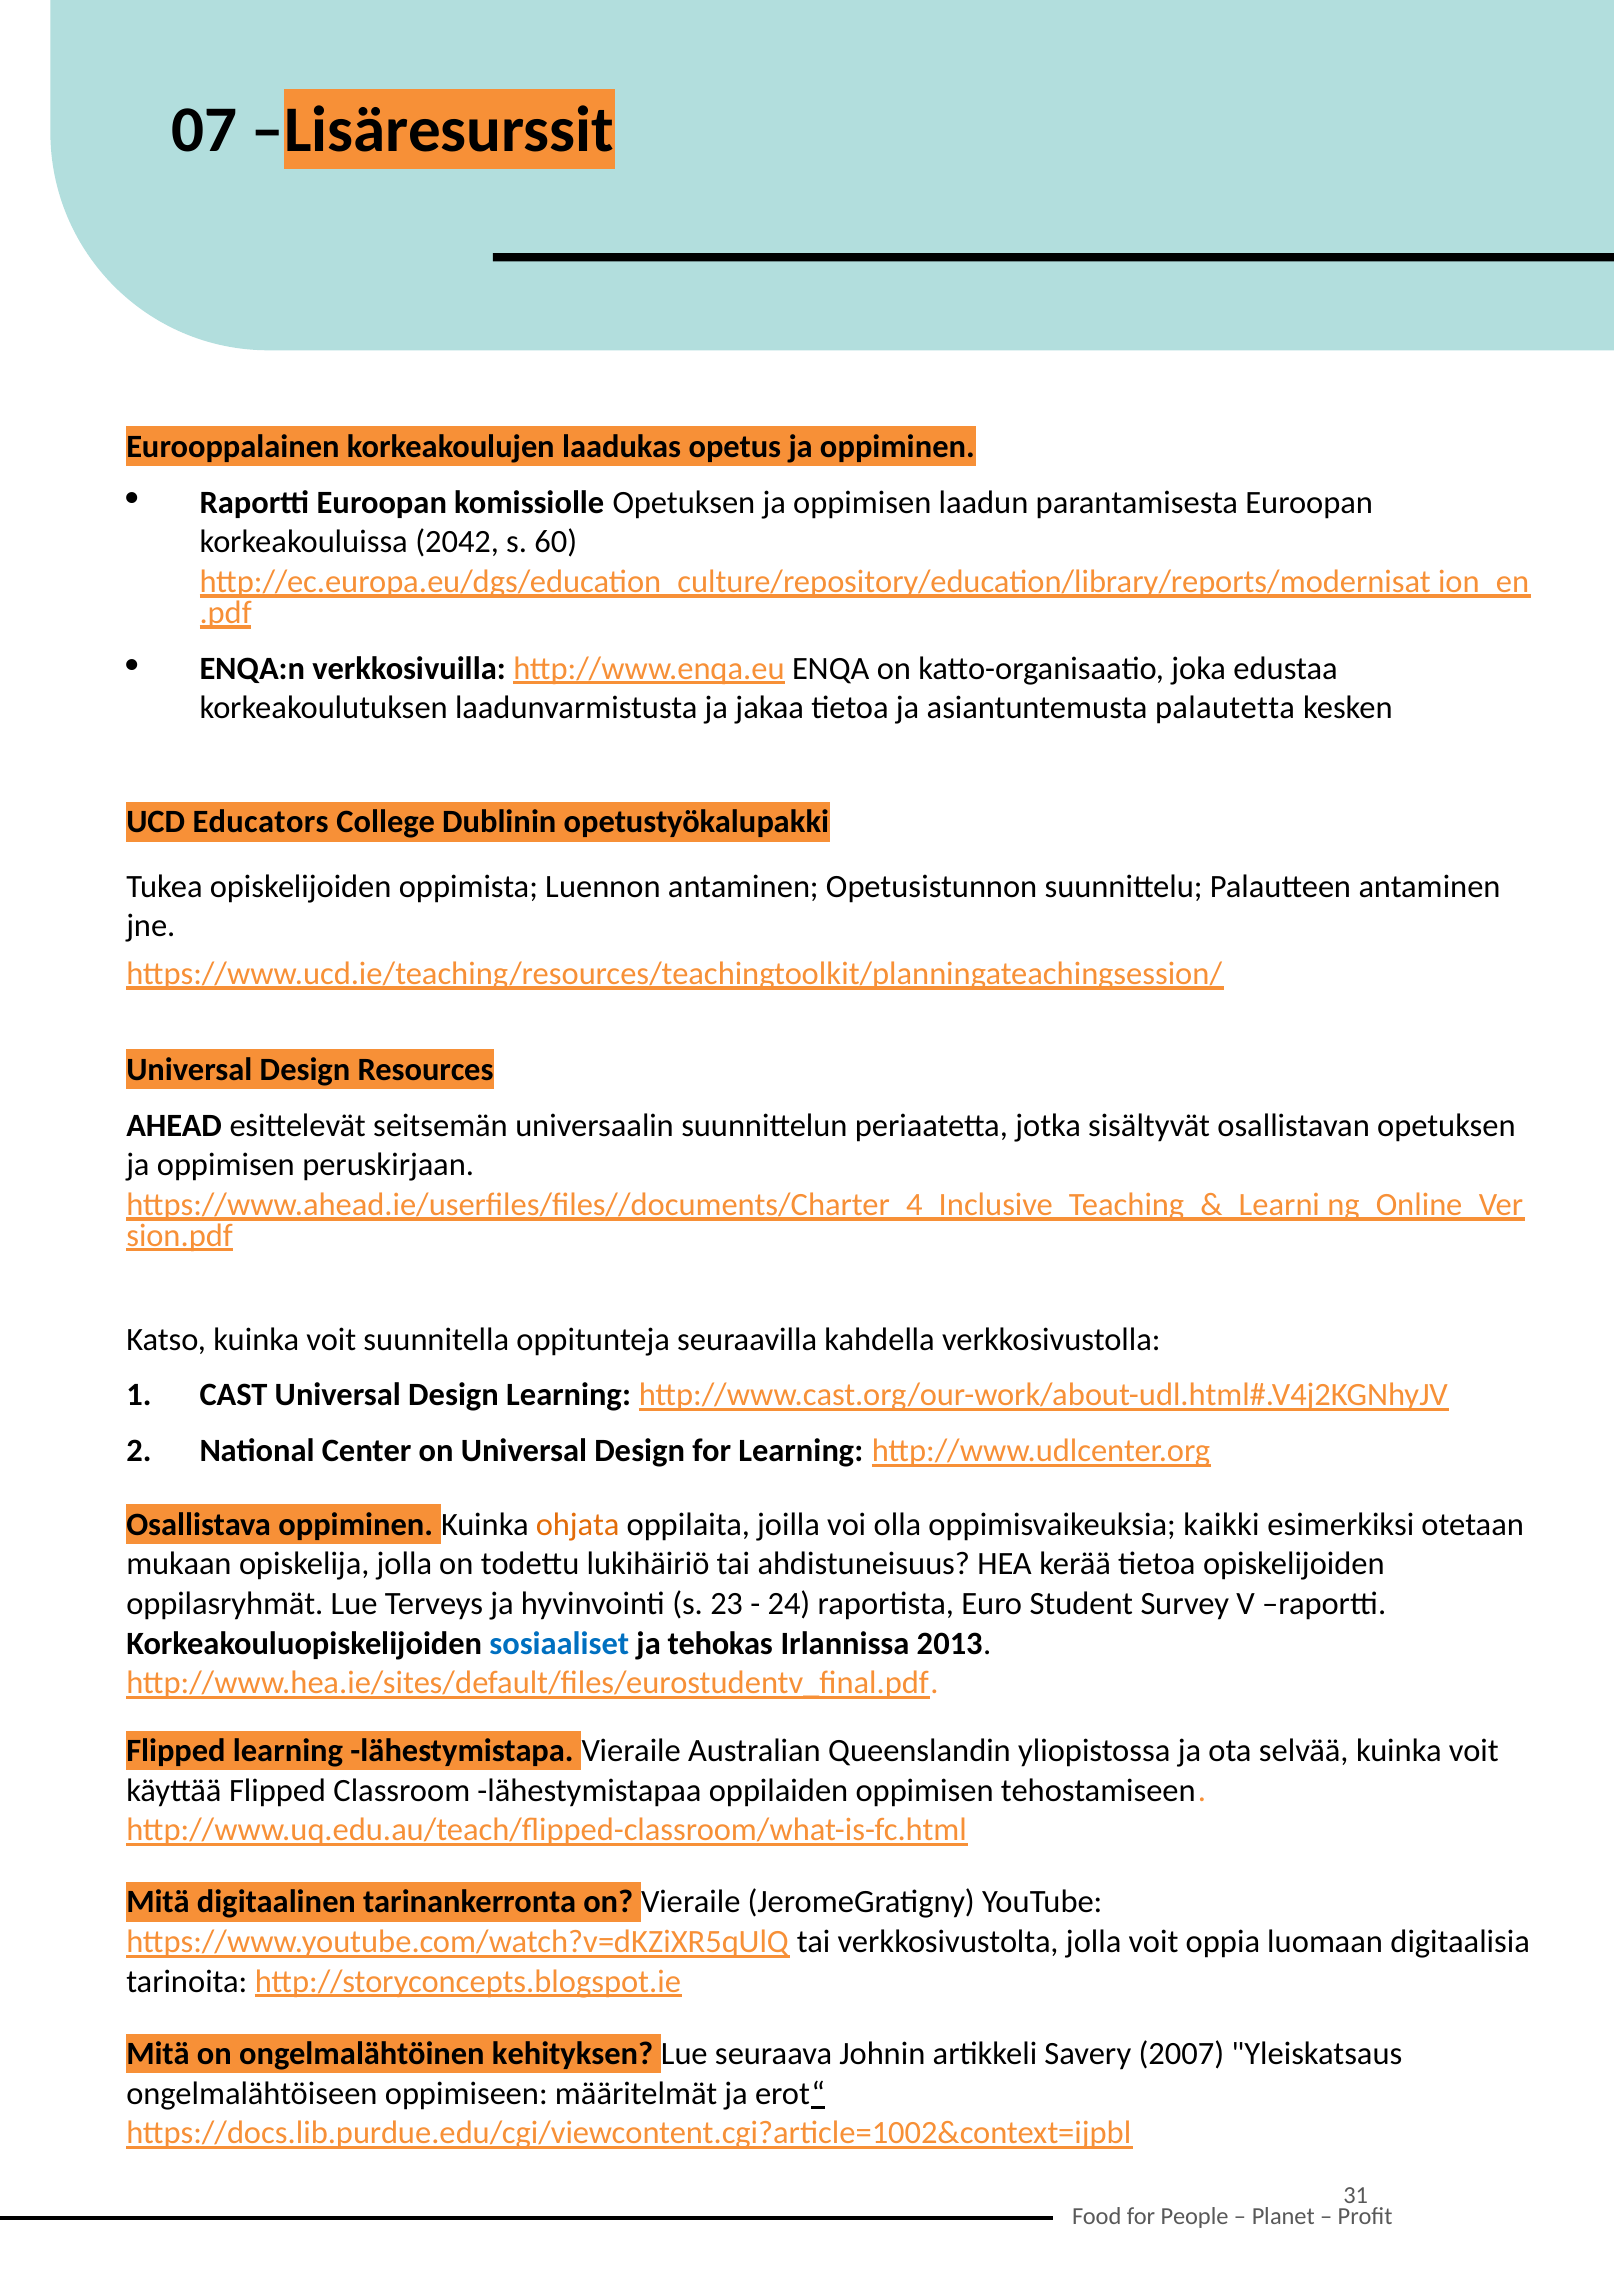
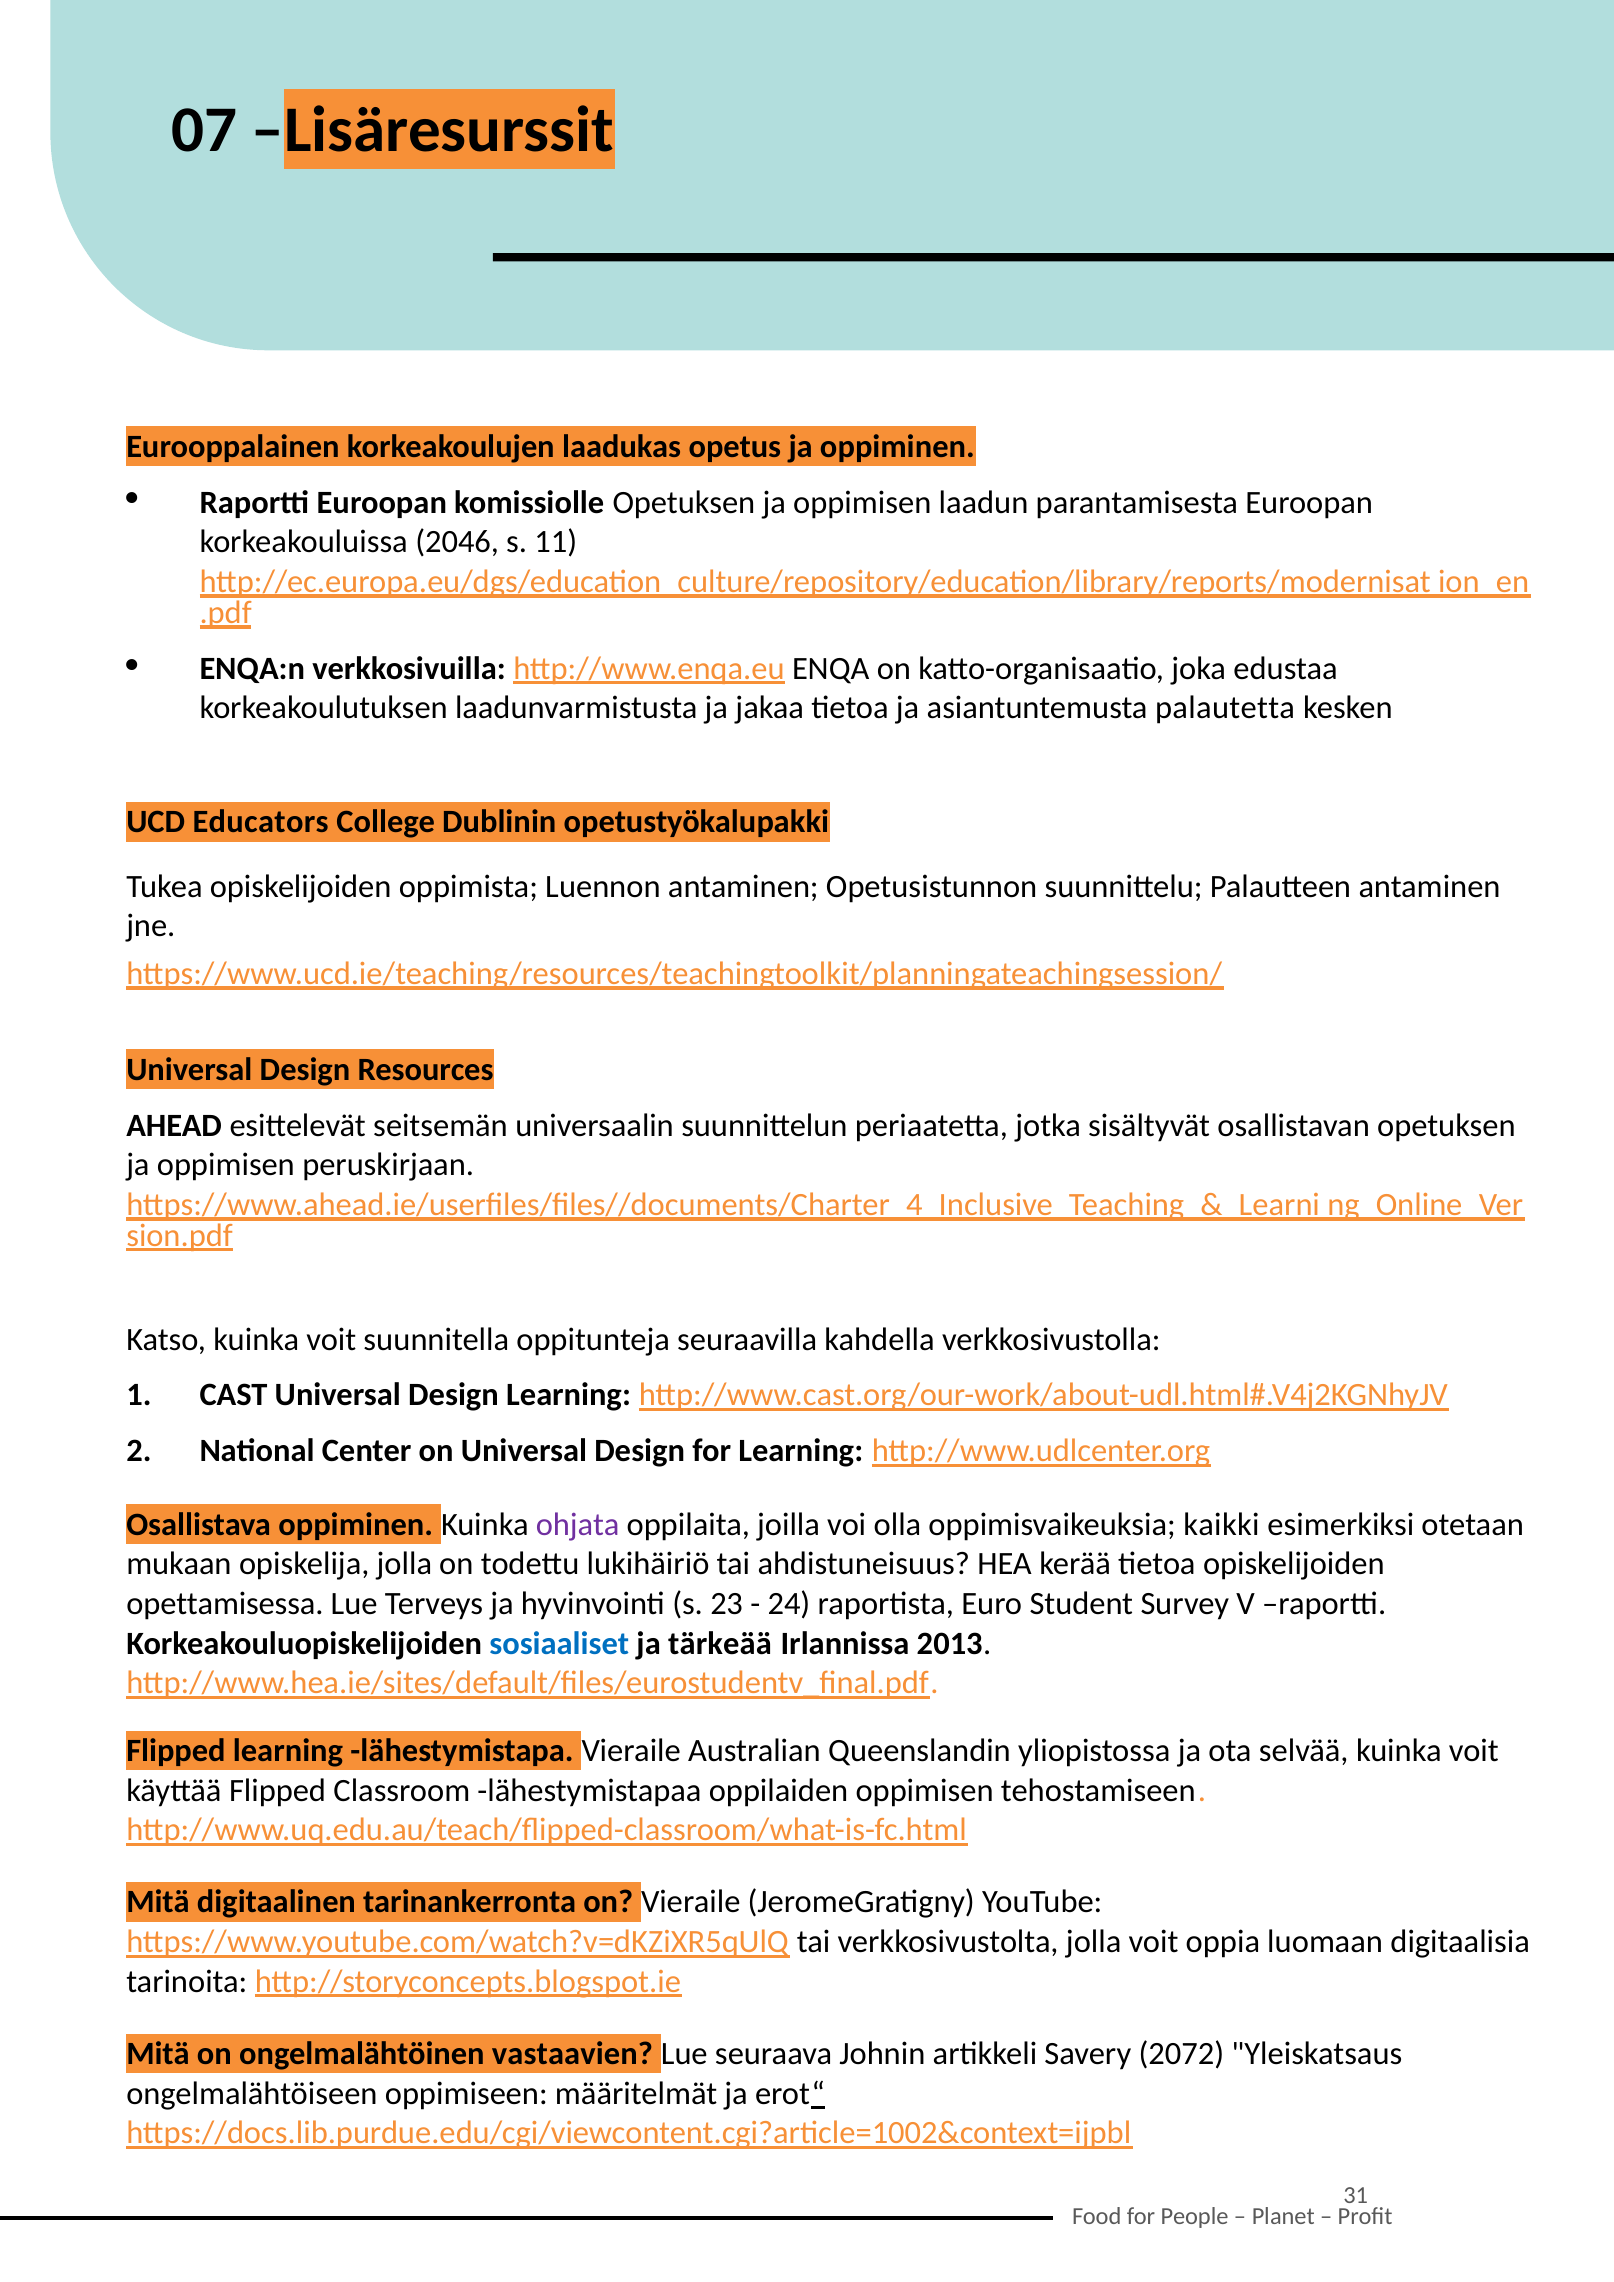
2042: 2042 -> 2046
60: 60 -> 11
ohjata colour: orange -> purple
oppilasryhmät: oppilasryhmät -> opettamisessa
tehokas: tehokas -> tärkeää
kehityksen: kehityksen -> vastaavien
2007: 2007 -> 2072
